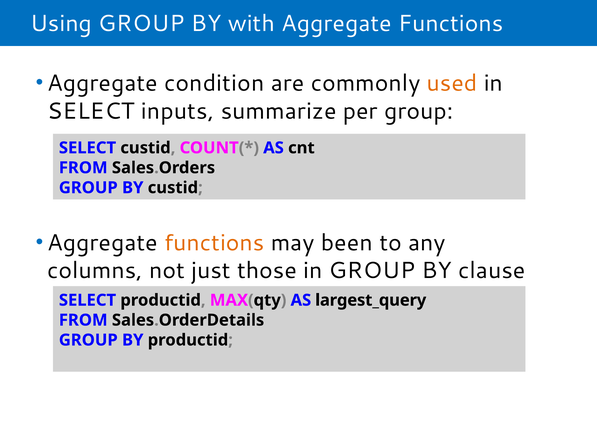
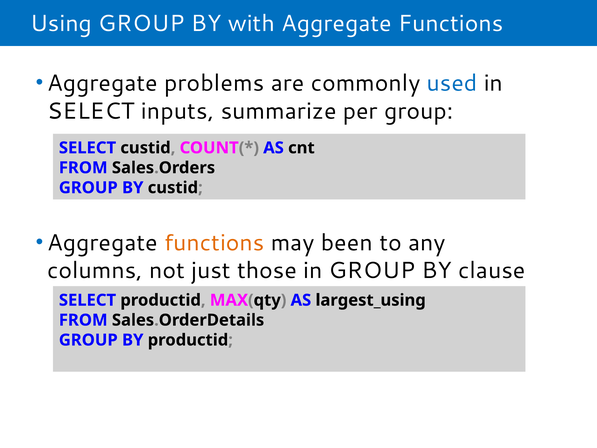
condition: condition -> problems
used colour: orange -> blue
largest_query: largest_query -> largest_using
